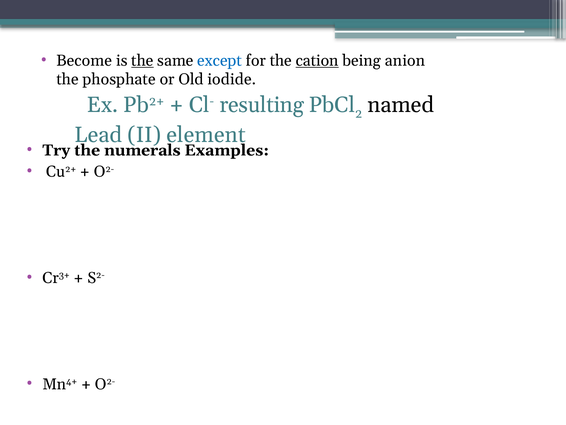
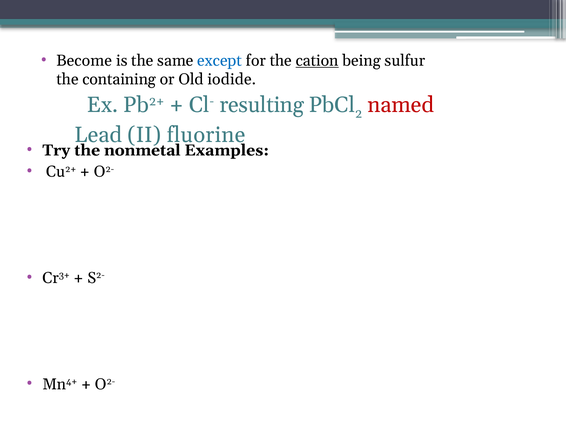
the at (142, 60) underline: present -> none
anion: anion -> sulfur
phosphate: phosphate -> containing
named colour: black -> red
element: element -> fluorine
numerals: numerals -> nonmetal
